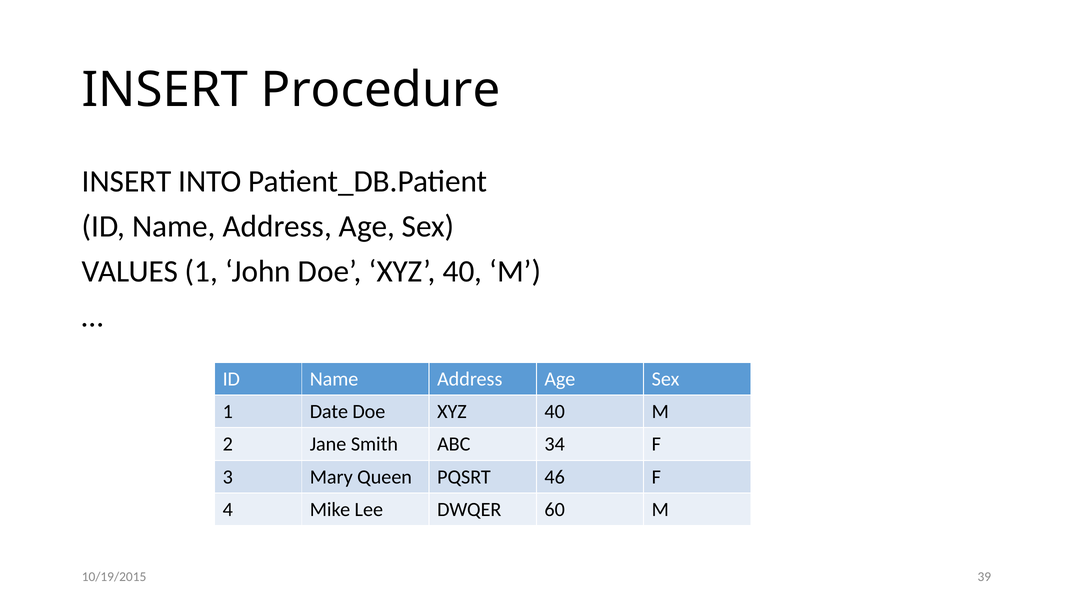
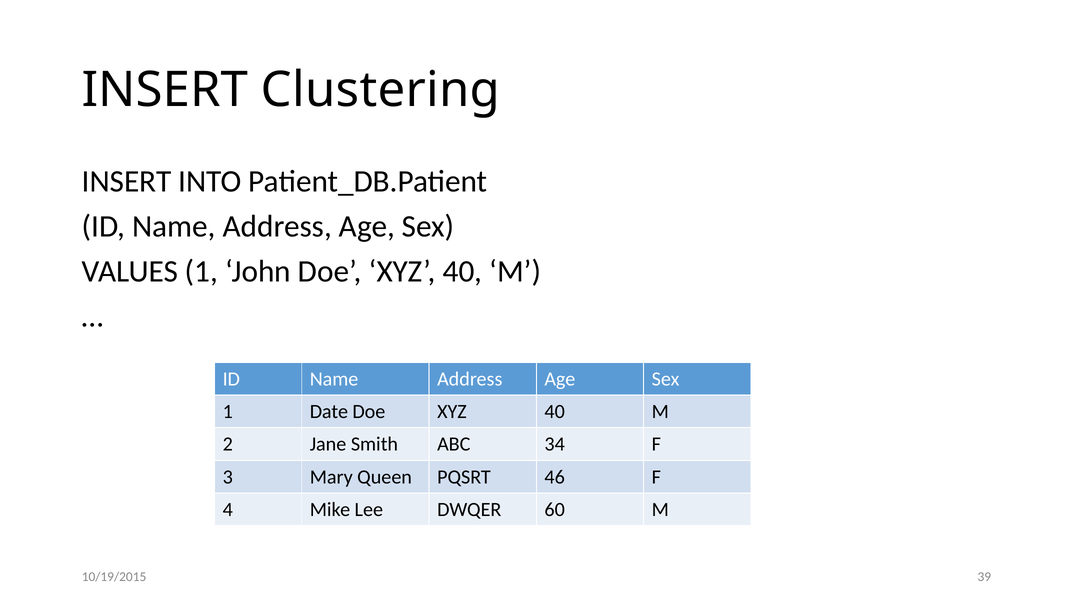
Procedure: Procedure -> Clustering
